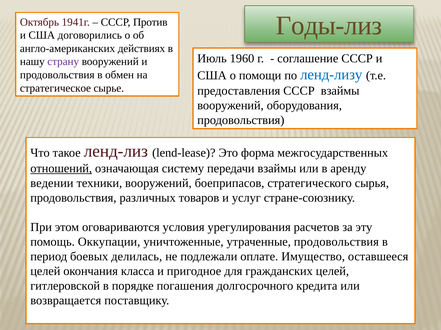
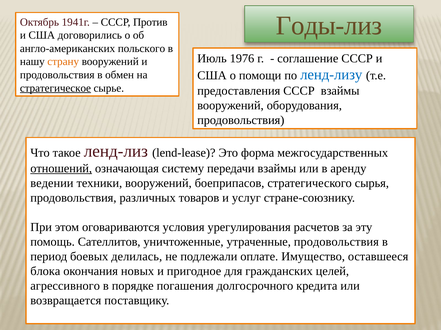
действиях: действиях -> польского
1960: 1960 -> 1976
страну colour: purple -> orange
стратегическое underline: none -> present
Оккупации: Оккупации -> Сателлитов
целей at (45, 272): целей -> блока
класса: класса -> новых
гитлеровской: гитлеровской -> агрессивного
